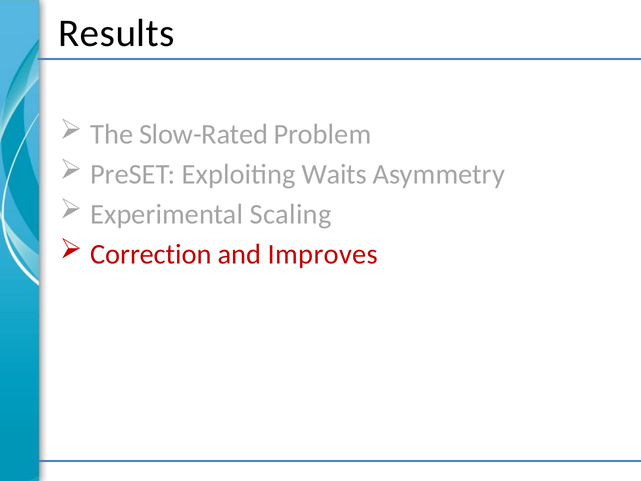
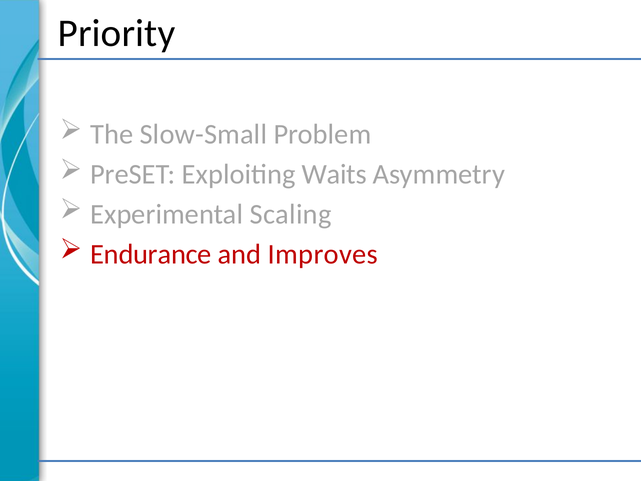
Results: Results -> Priority
Slow-Rated: Slow-Rated -> Slow-Small
Correction: Correction -> Endurance
